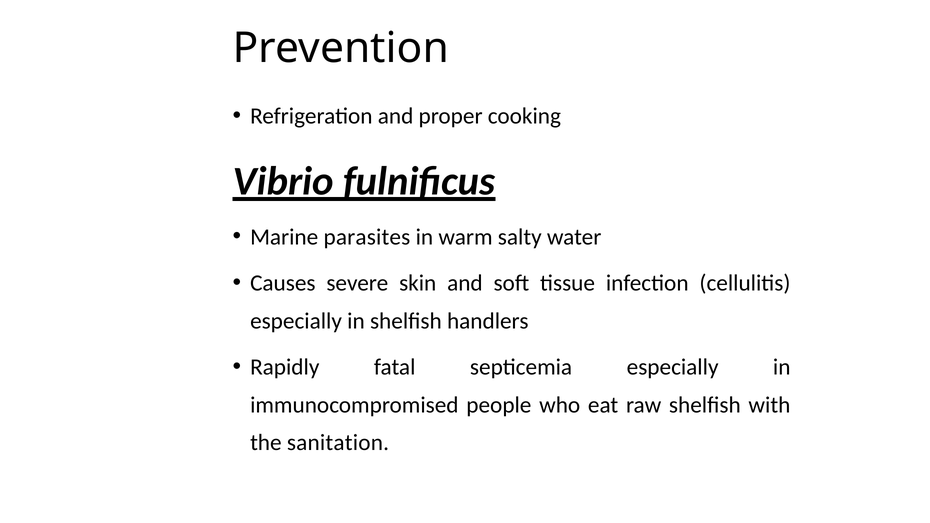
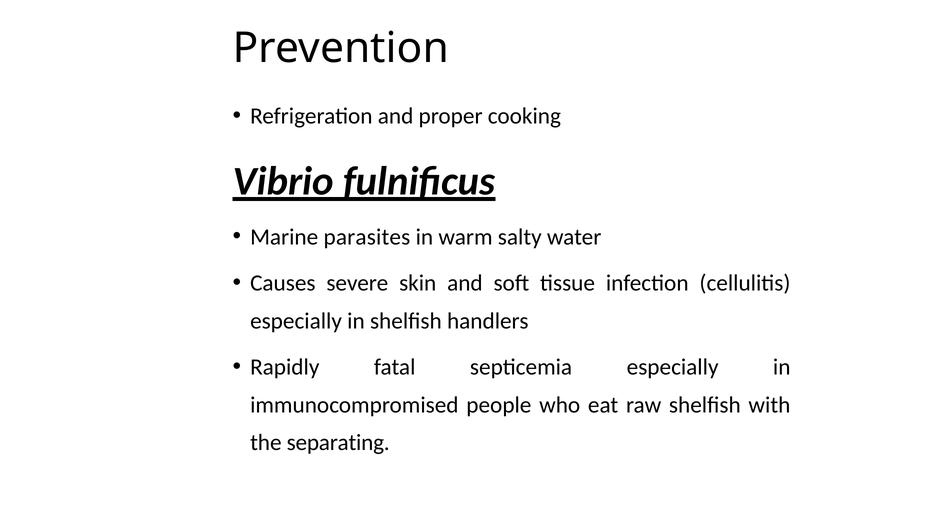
sanitation: sanitation -> separating
